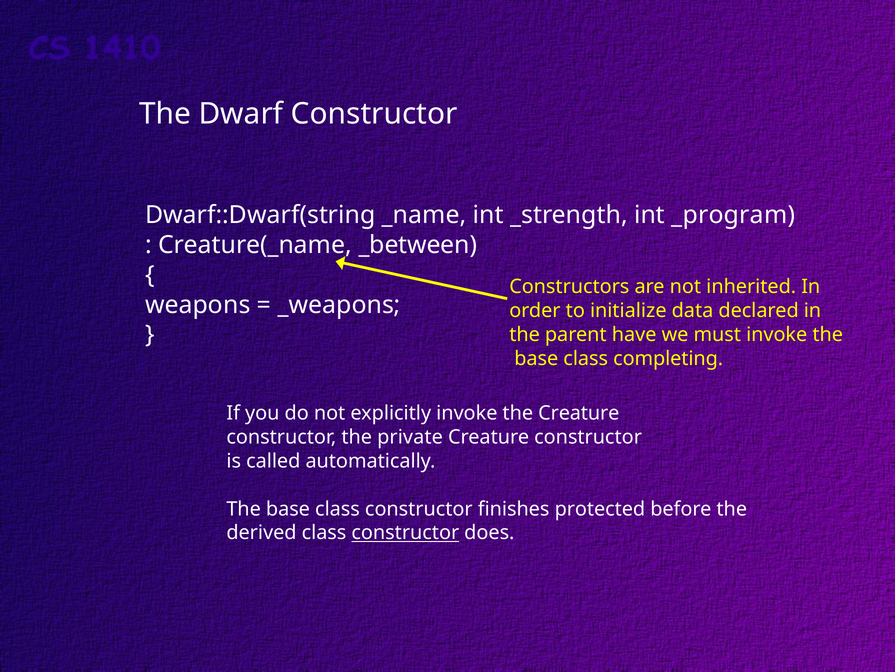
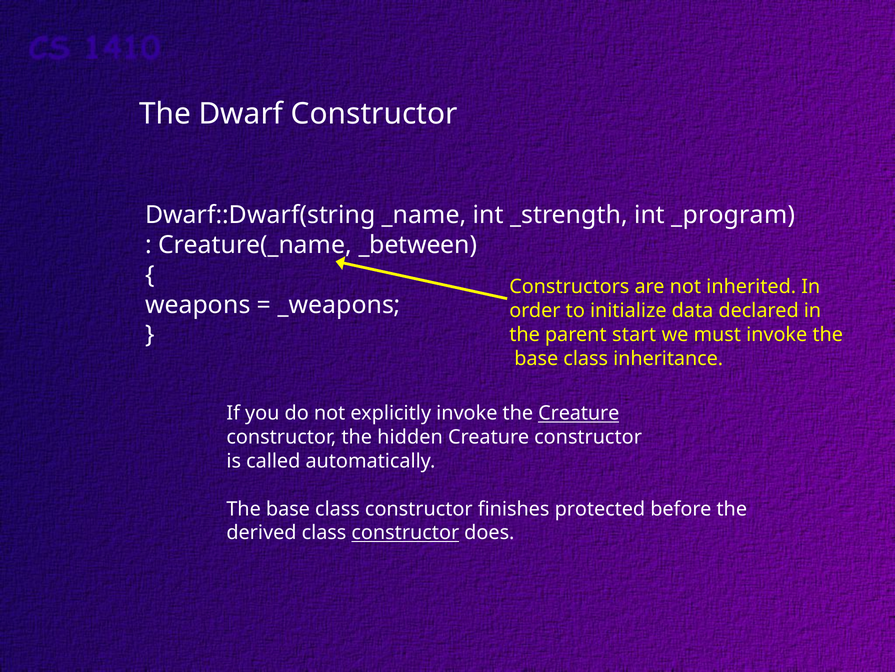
have: have -> start
completing: completing -> inheritance
Creature at (579, 413) underline: none -> present
private: private -> hidden
